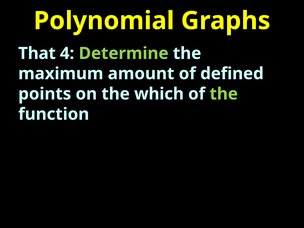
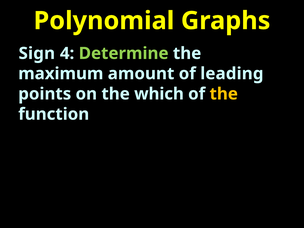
That: That -> Sign
defined: defined -> leading
the at (224, 94) colour: light green -> yellow
